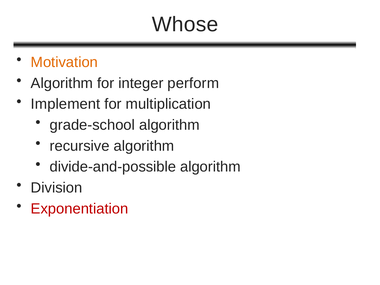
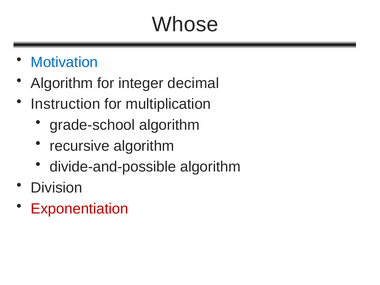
Motivation colour: orange -> blue
perform: perform -> decimal
Implement: Implement -> Instruction
